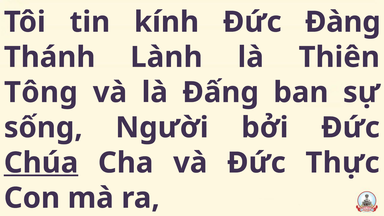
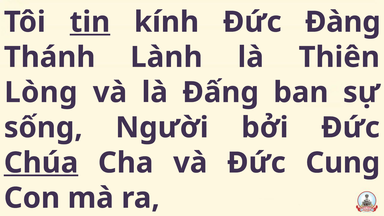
tin underline: none -> present
Tông: Tông -> Lòng
Thực: Thực -> Cung
